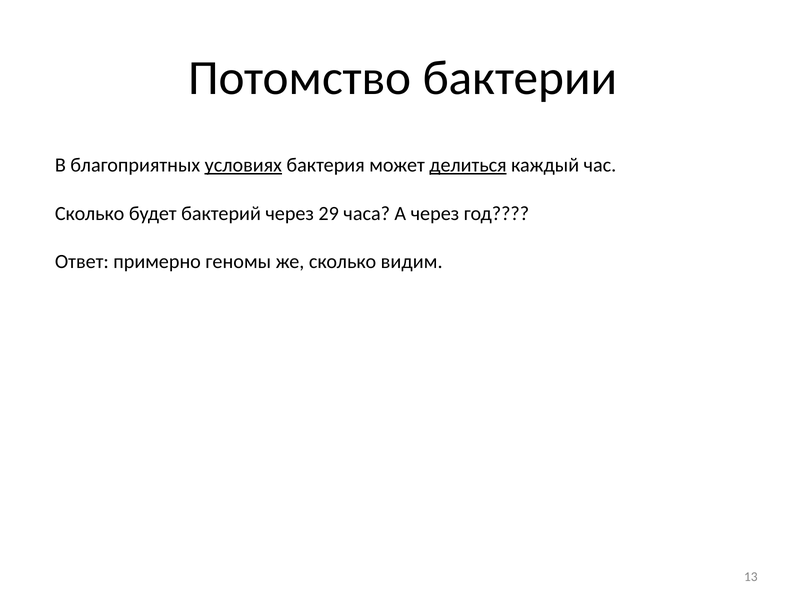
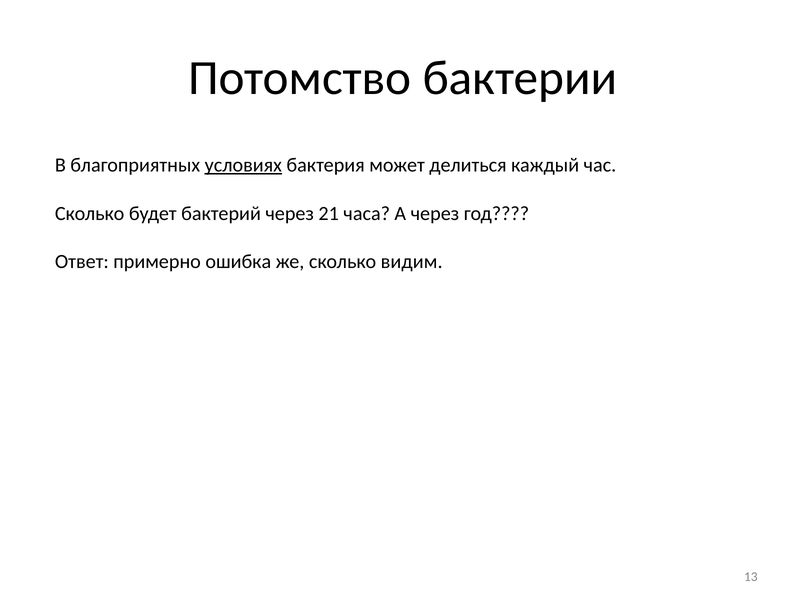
делиться underline: present -> none
29: 29 -> 21
геномы: геномы -> ошибка
